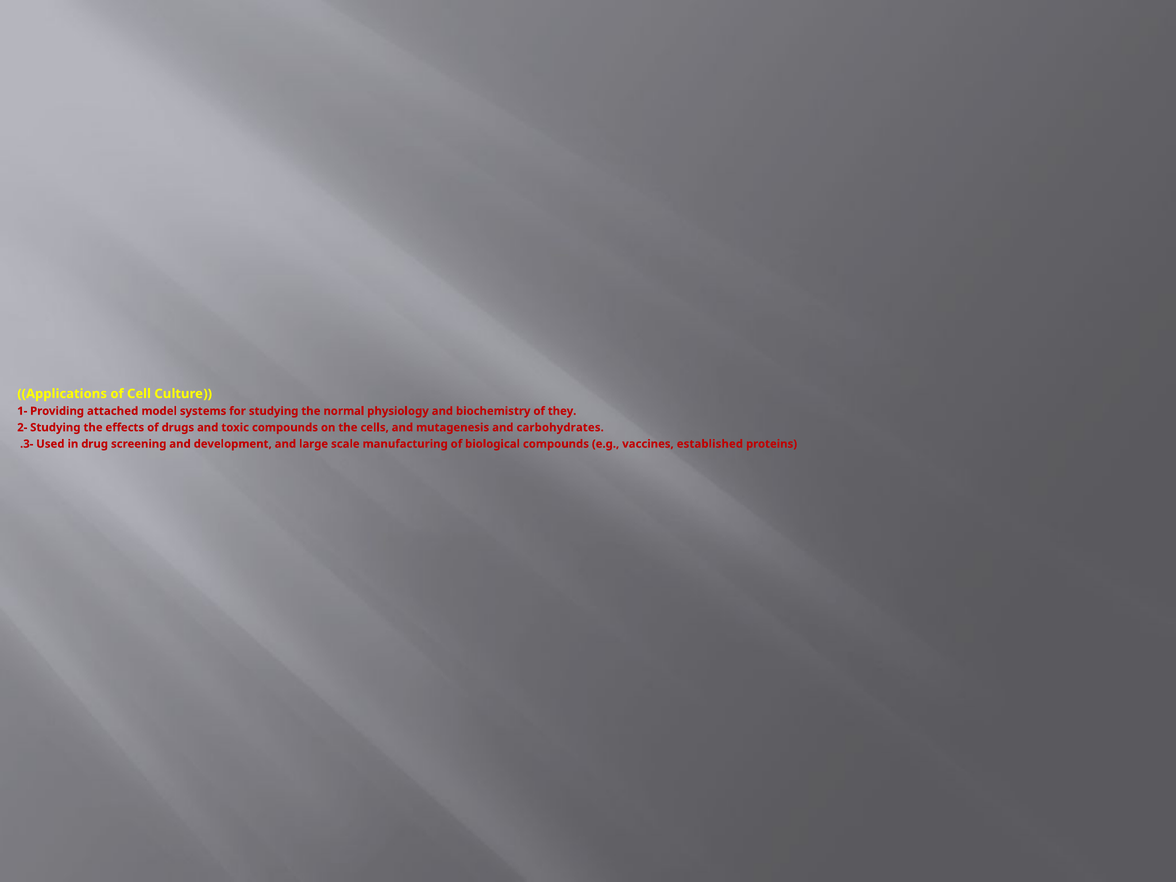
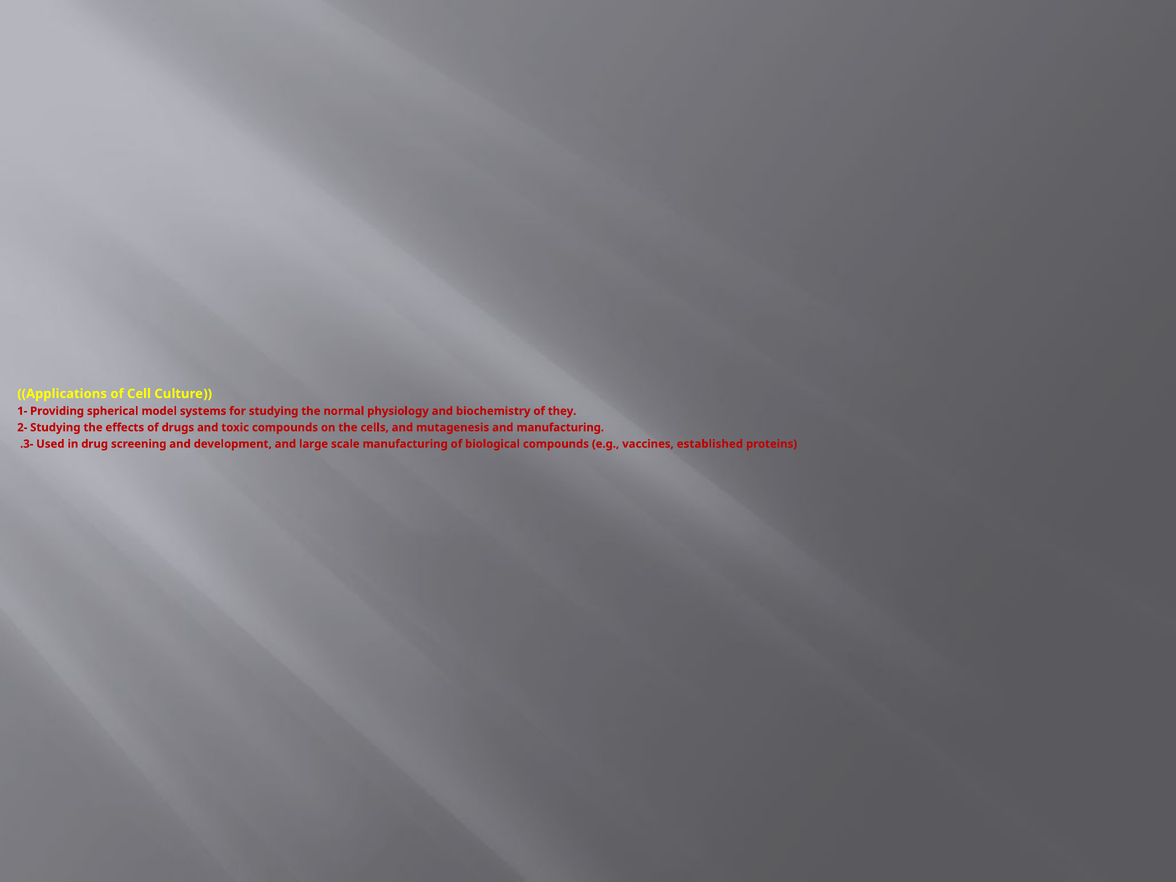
attached: attached -> spherical
and carbohydrates: carbohydrates -> manufacturing
